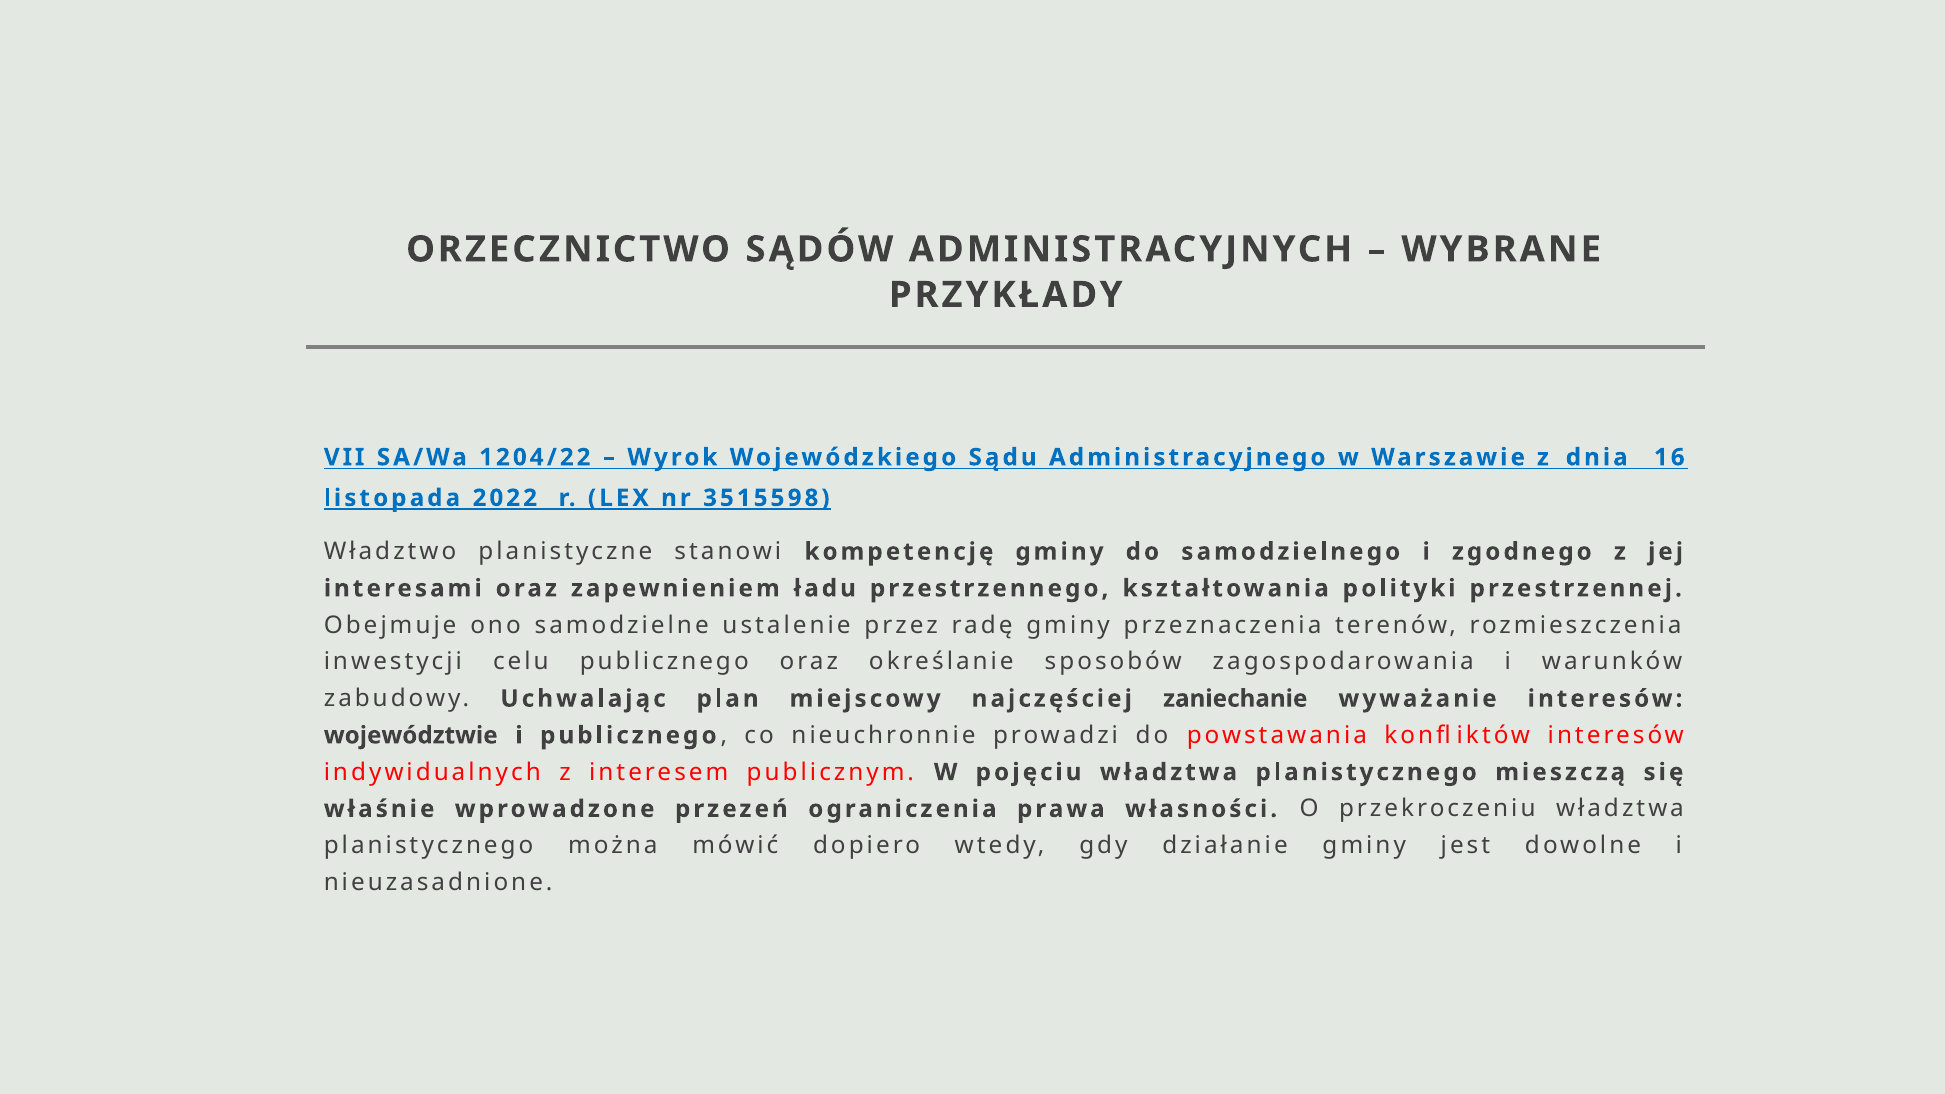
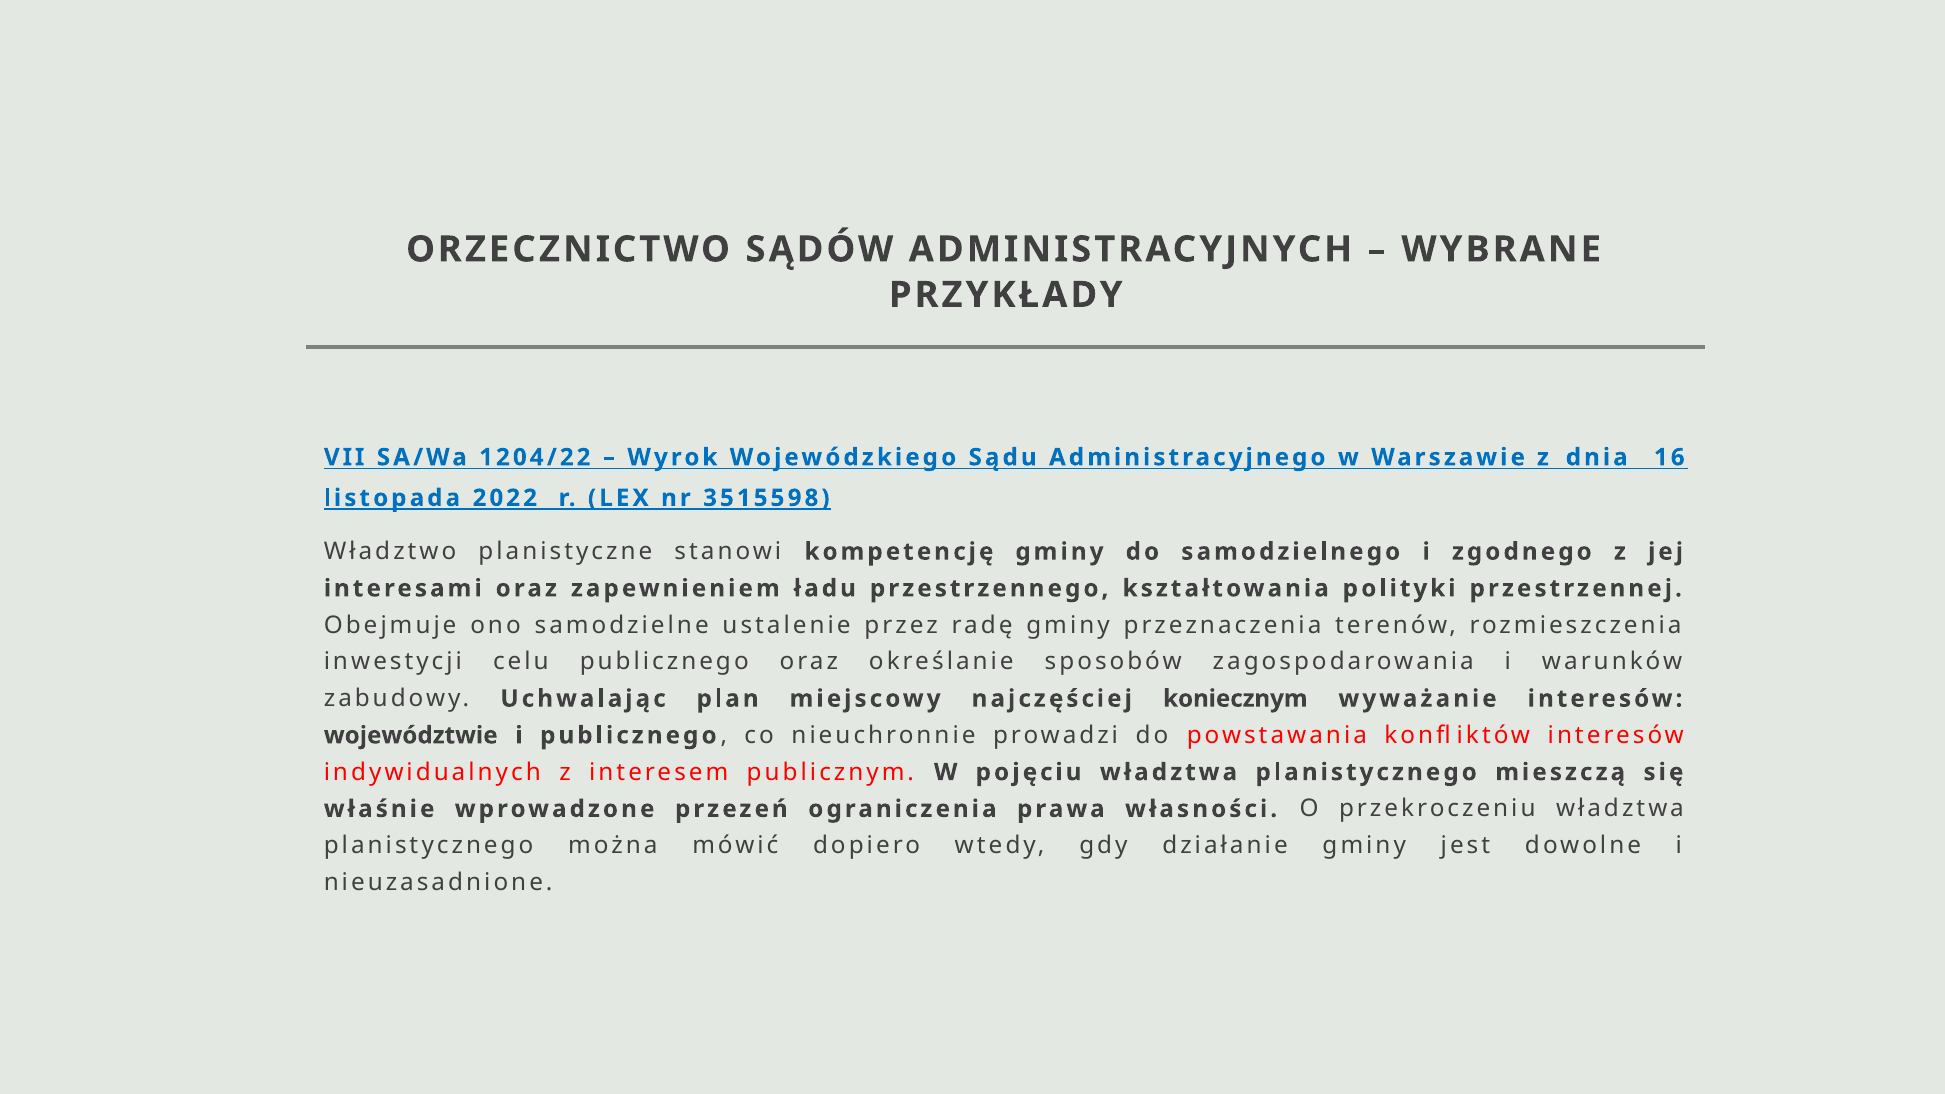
zaniechanie: zaniechanie -> koniecznym
